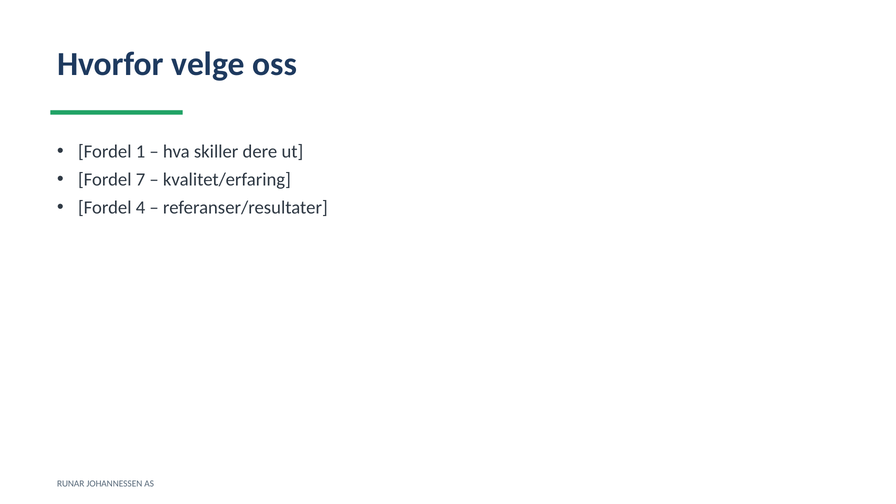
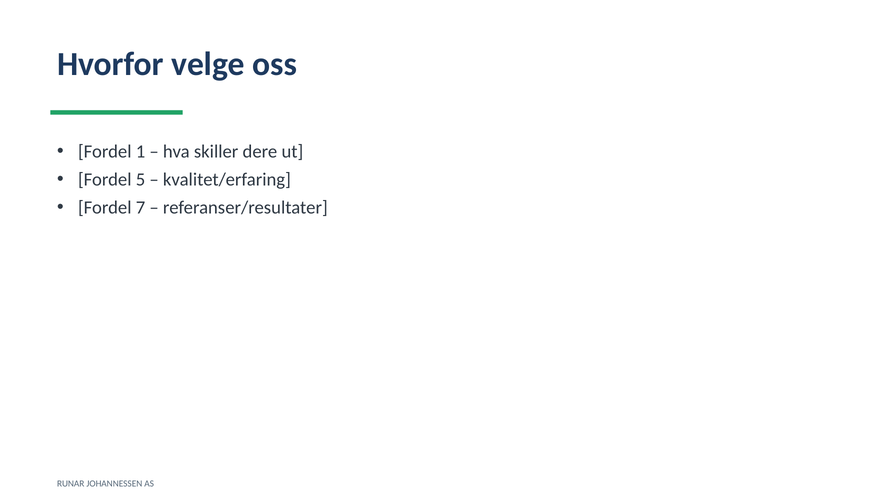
7: 7 -> 5
4: 4 -> 7
